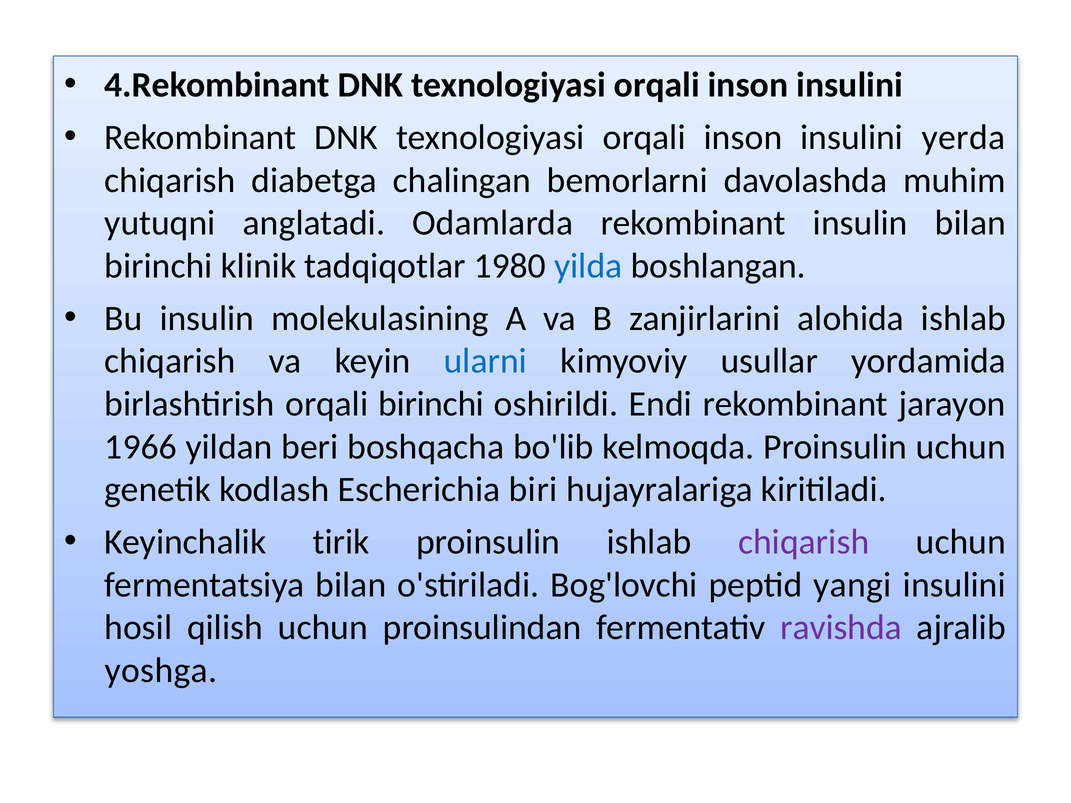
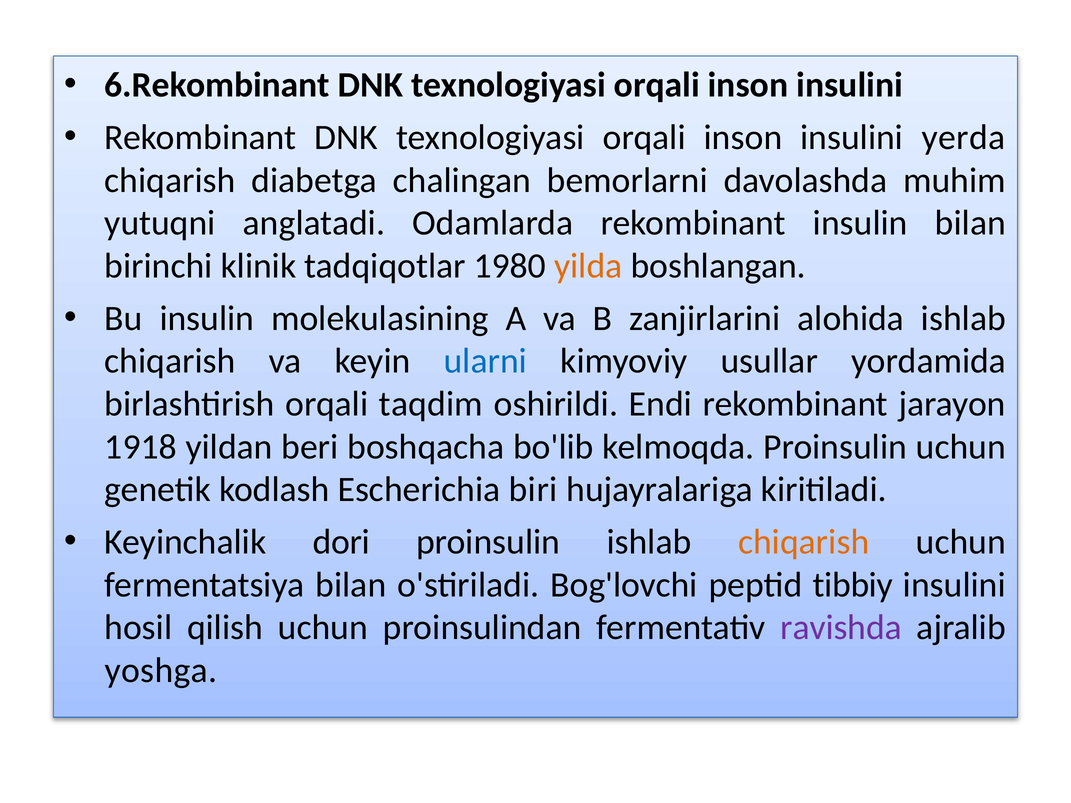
4.Rekombinant: 4.Rekombinant -> 6.Rekombinant
yilda colour: blue -> orange
orqali birinchi: birinchi -> taqdim
1966: 1966 -> 1918
tirik: tirik -> dori
chiqarish at (804, 542) colour: purple -> orange
yangi: yangi -> tibbiy
